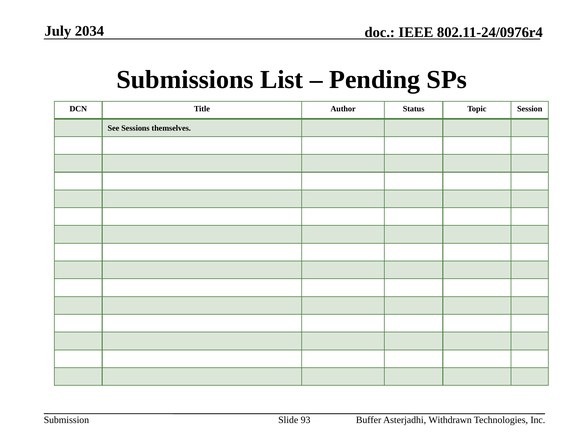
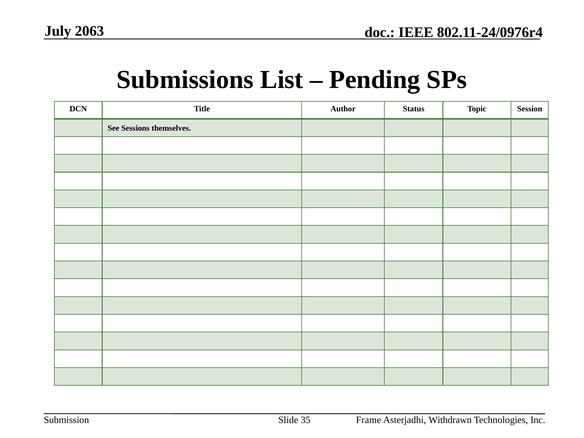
2034: 2034 -> 2063
93: 93 -> 35
Buffer: Buffer -> Frame
